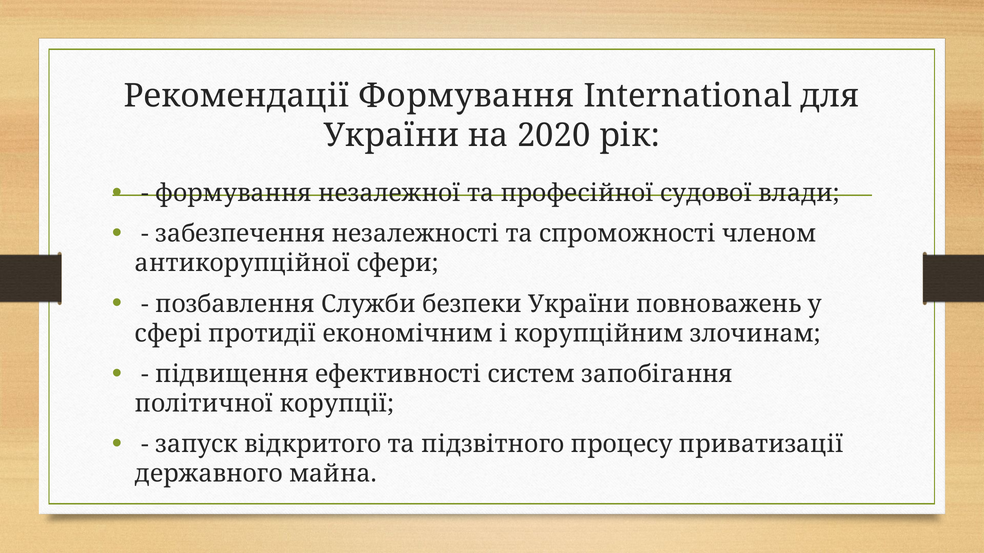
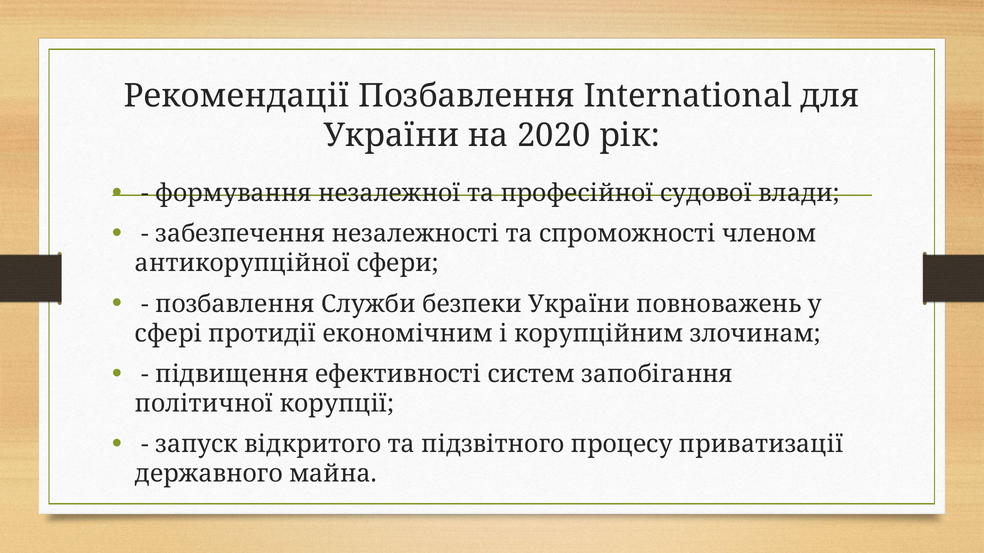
Рекомендації Формування: Формування -> Позбавлення
